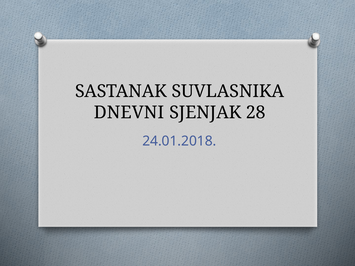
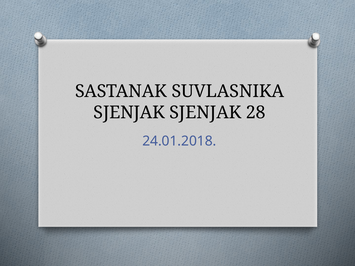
DNEVNI at (129, 113): DNEVNI -> SJENJAK
